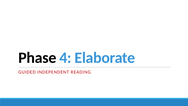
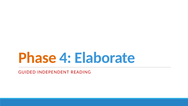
Phase colour: black -> orange
